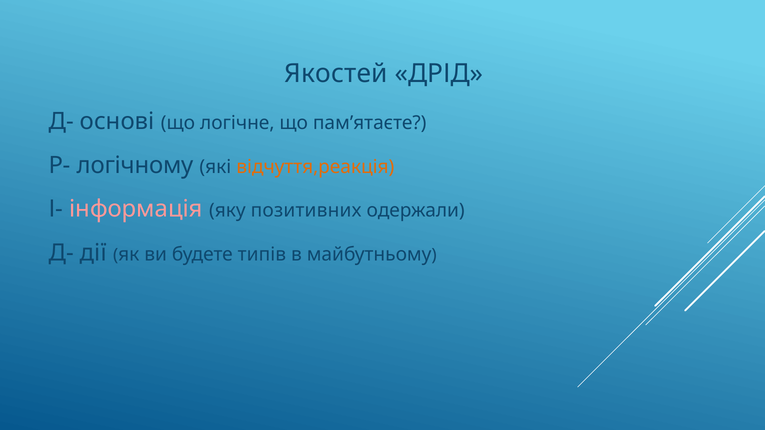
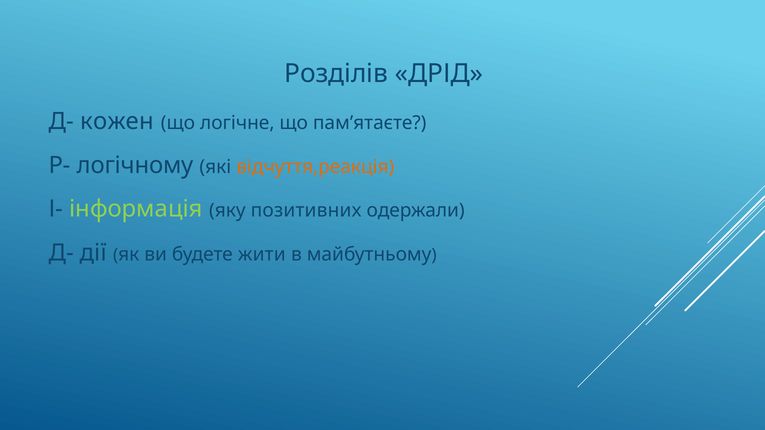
Якостей: Якостей -> Розділів
основі: основі -> кожен
інформація colour: pink -> light green
типів: типів -> жити
